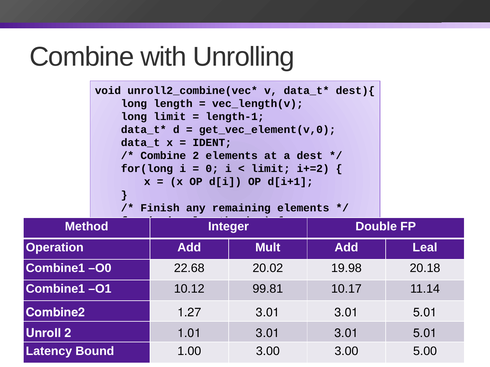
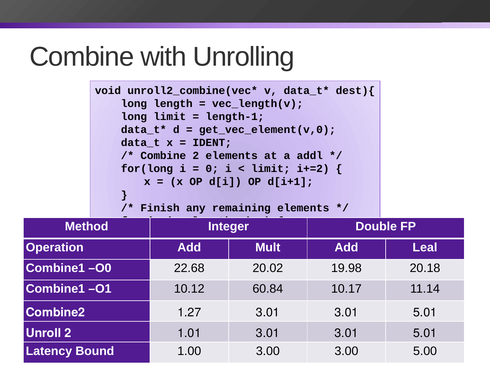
dest: dest -> addl
99.81: 99.81 -> 60.84
